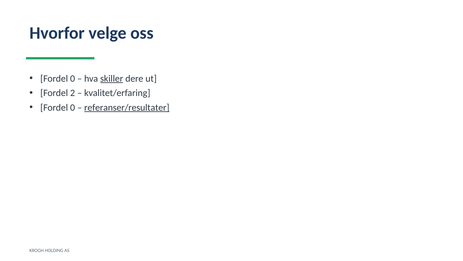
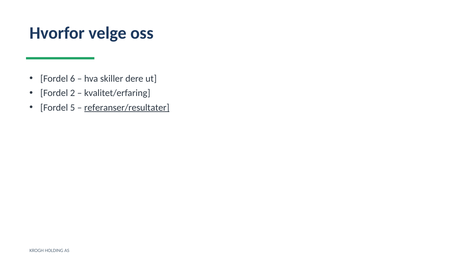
0 at (73, 78): 0 -> 6
skiller underline: present -> none
0 at (73, 107): 0 -> 5
